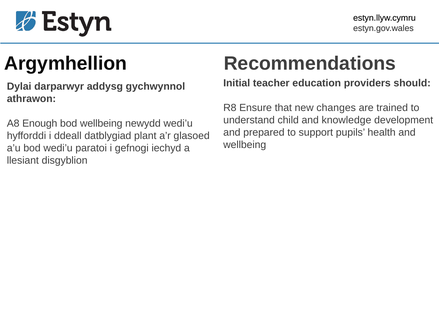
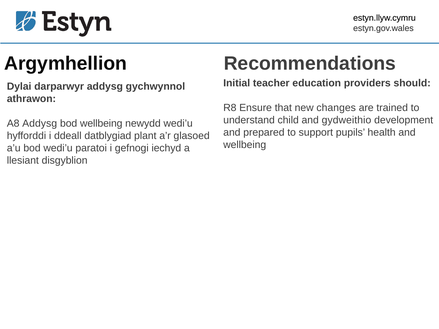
knowledge: knowledge -> gydweithio
A8 Enough: Enough -> Addysg
